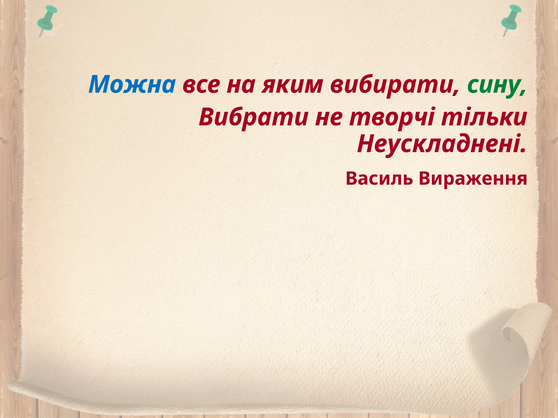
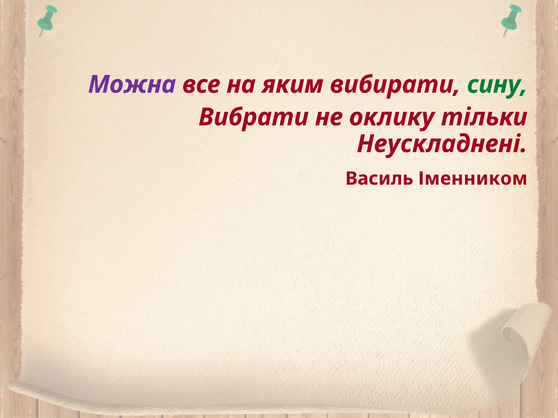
Можна colour: blue -> purple
творчі: творчі -> оклику
Вираження: Вираження -> Іменником
